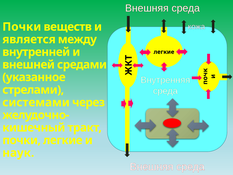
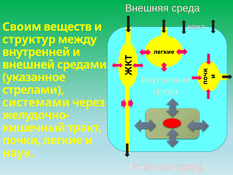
Почки at (22, 27): Почки -> Своим
является: является -> структур
